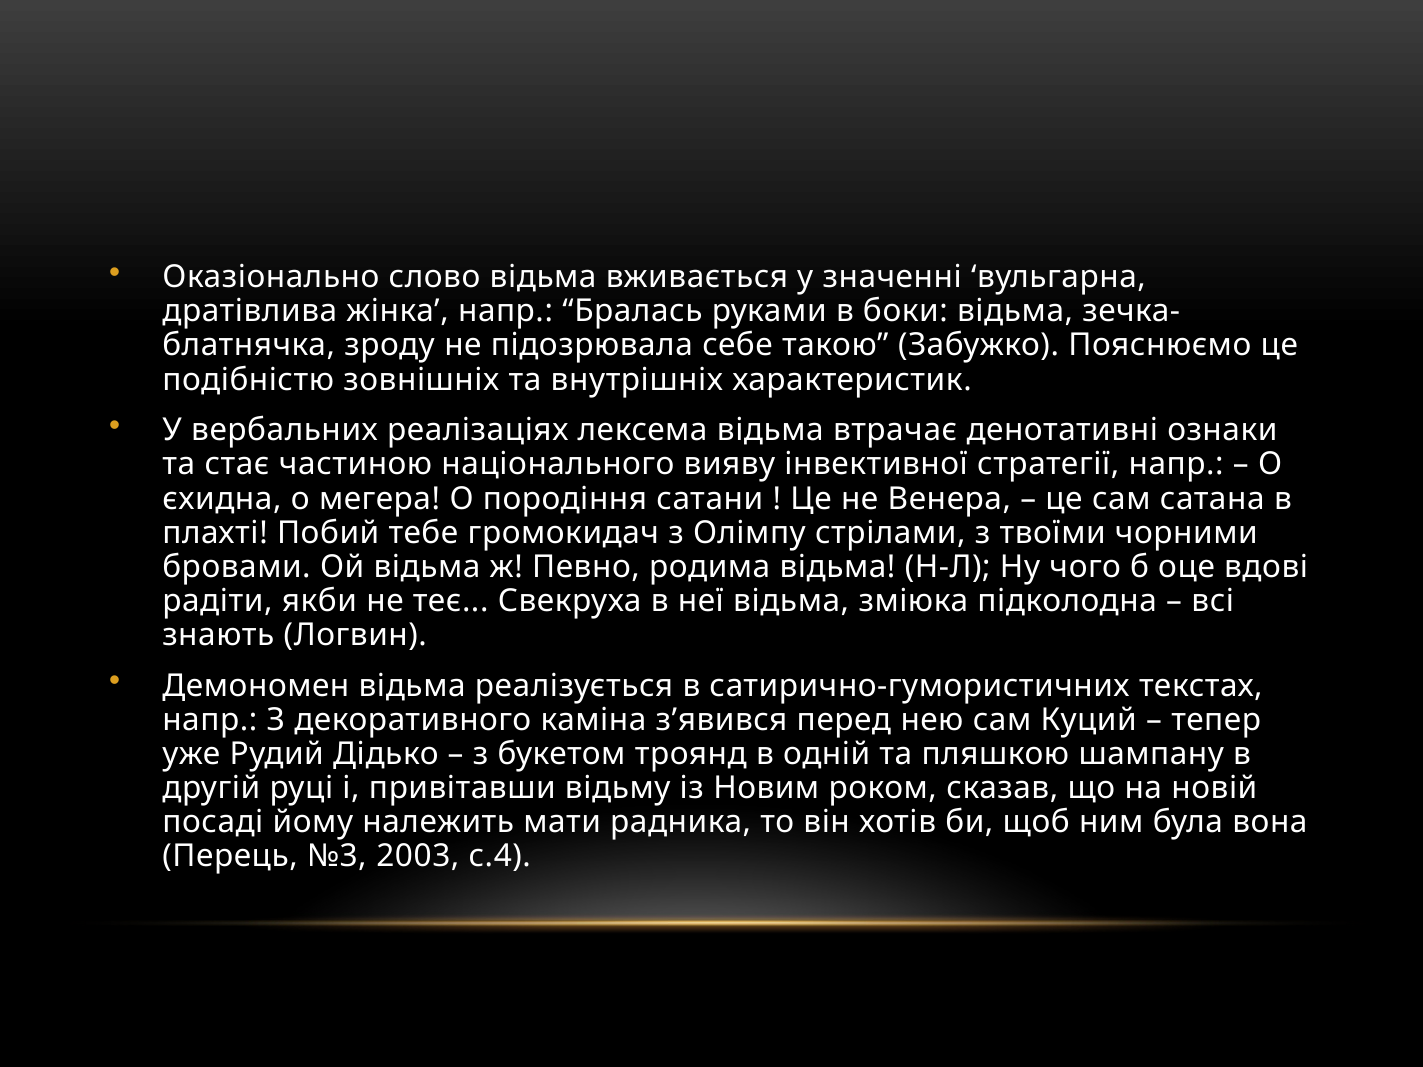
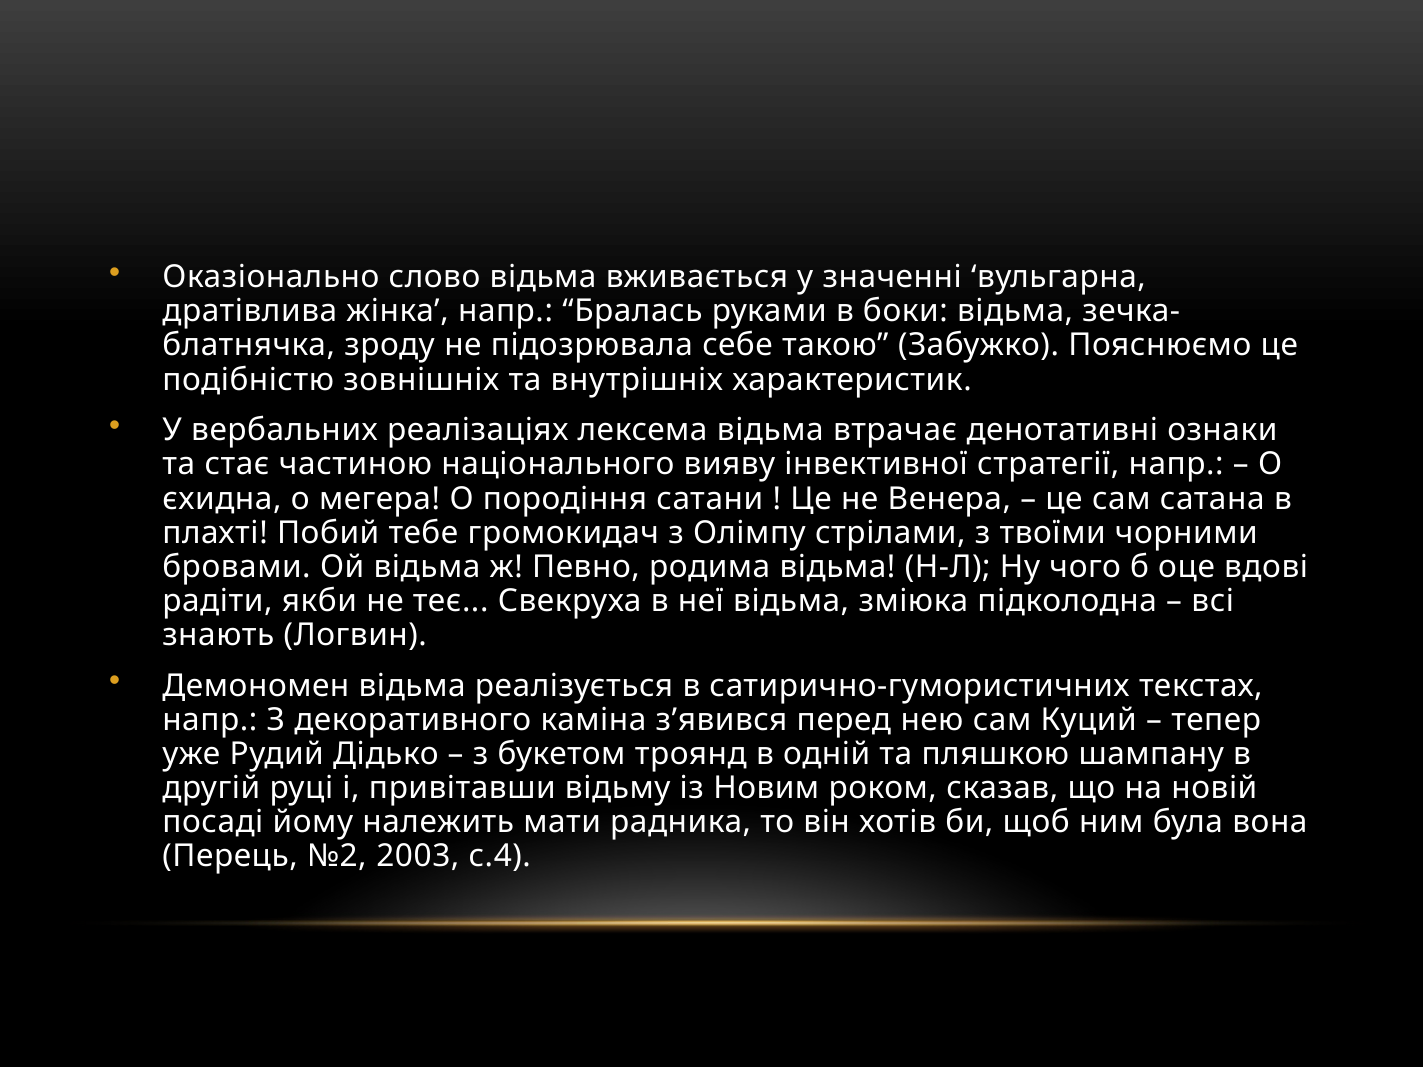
№3: №3 -> №2
